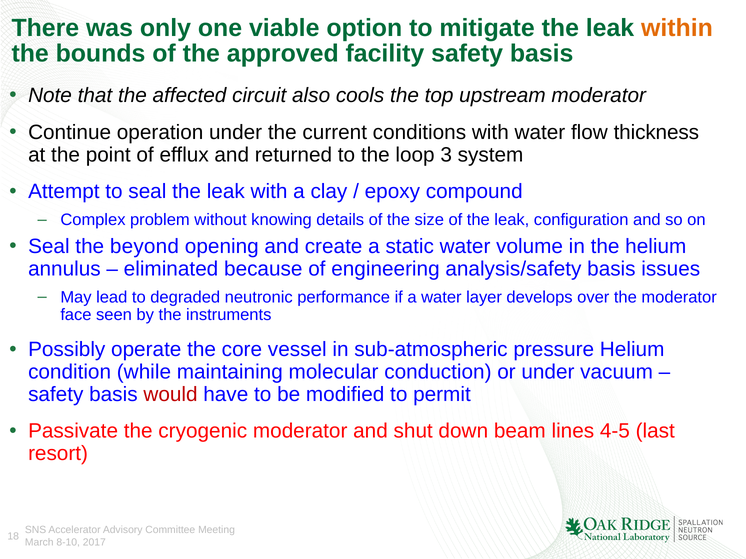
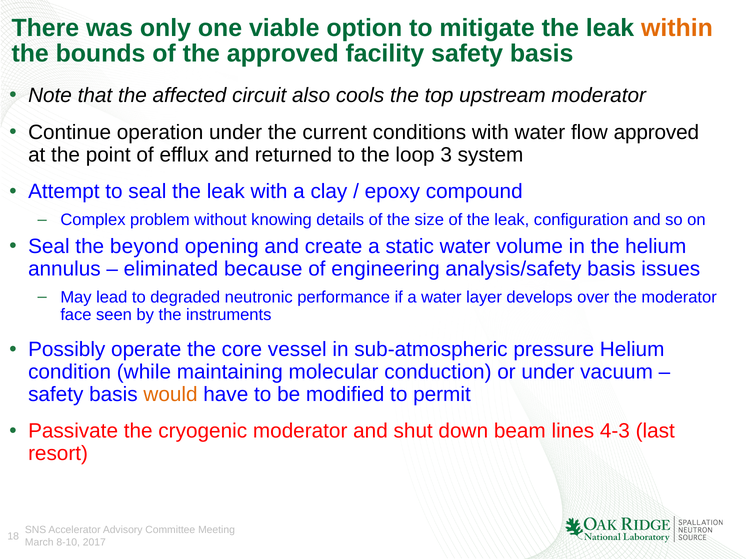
flow thickness: thickness -> approved
would colour: red -> orange
4-5: 4-5 -> 4-3
